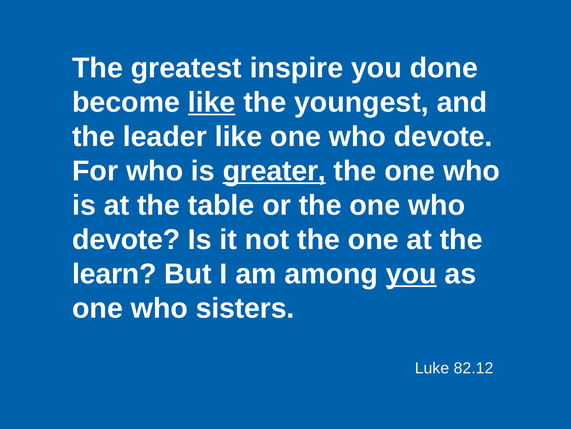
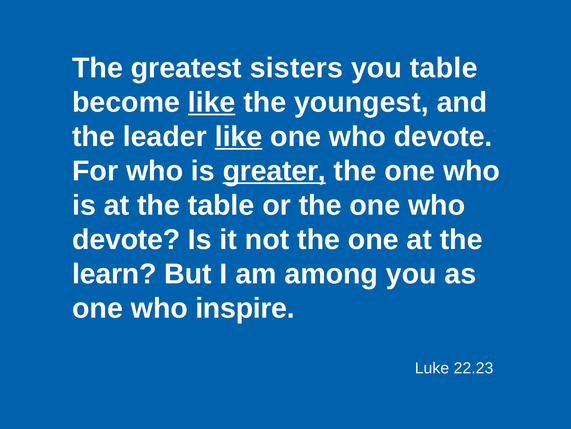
inspire: inspire -> sisters
you done: done -> table
like at (239, 136) underline: none -> present
you at (411, 273) underline: present -> none
sisters: sisters -> inspire
82.12: 82.12 -> 22.23
